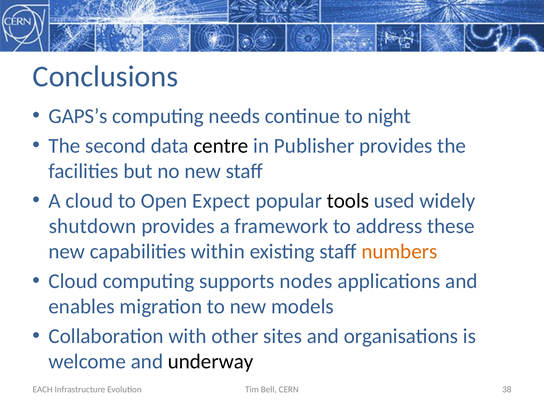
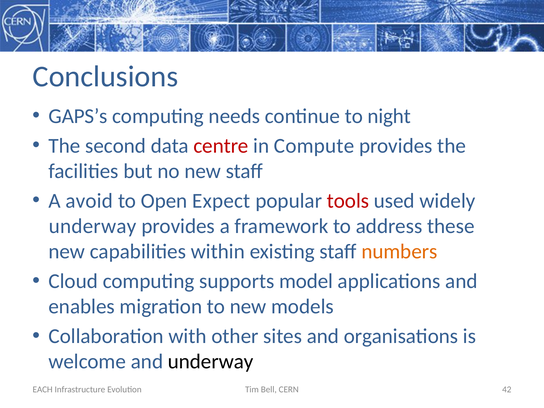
centre colour: black -> red
Publisher: Publisher -> Compute
A cloud: cloud -> avoid
tools colour: black -> red
shutdown at (93, 226): shutdown -> underway
nodes: nodes -> model
38: 38 -> 42
